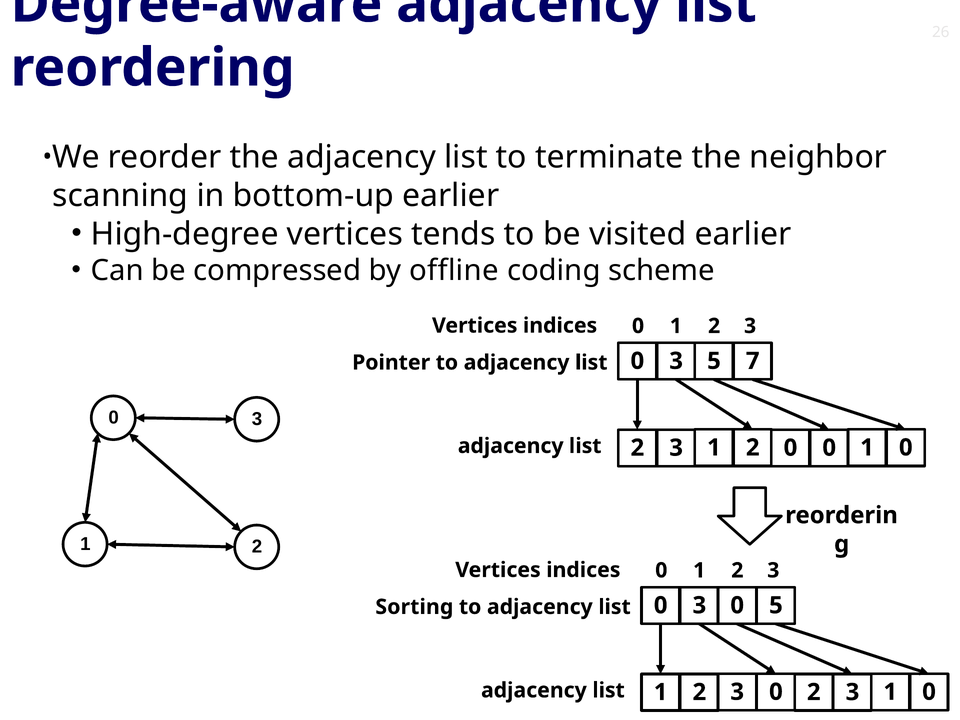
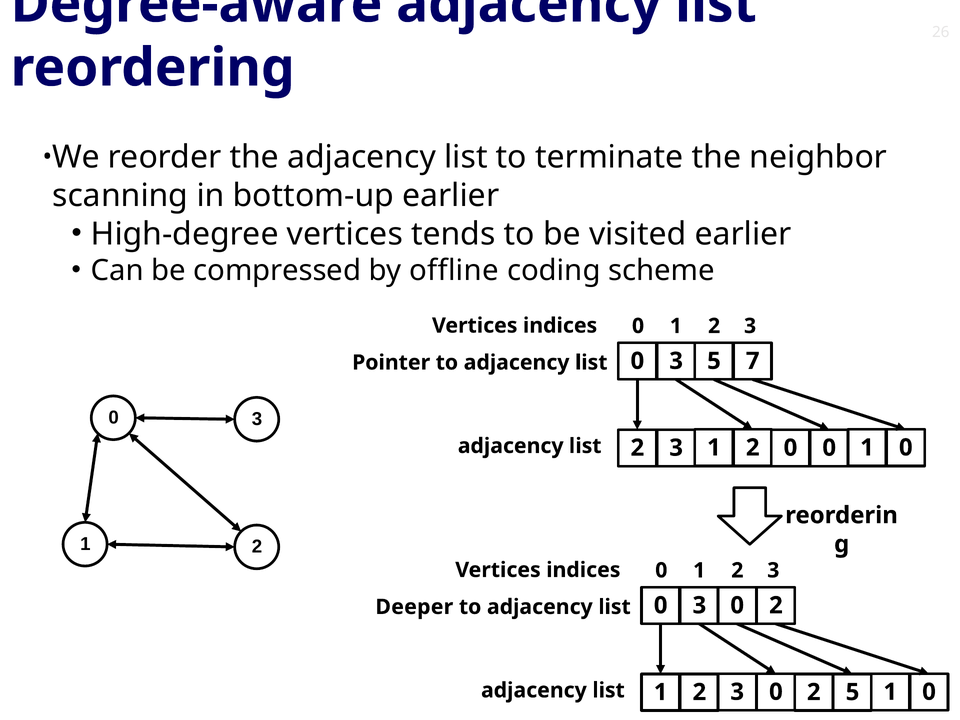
0 3 0 5: 5 -> 2
Sorting: Sorting -> Deeper
0 2 3: 3 -> 5
